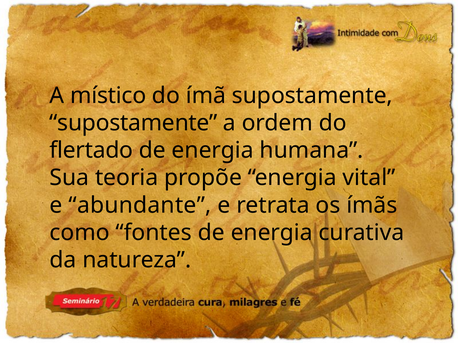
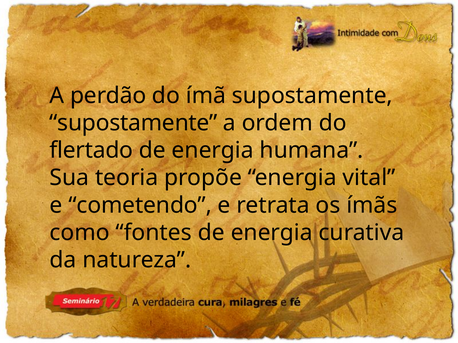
místico: místico -> perdão
abundante: abundante -> cometendo
